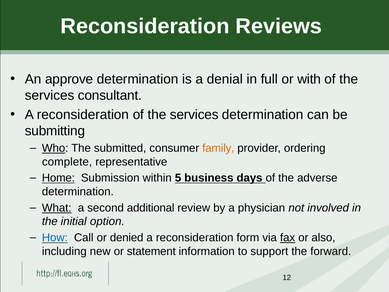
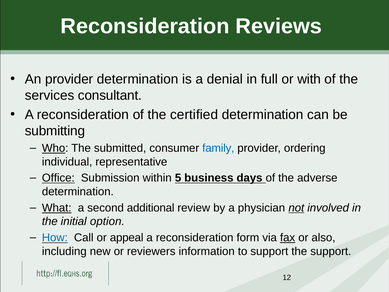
An approve: approve -> provider
reconsideration of the services: services -> certified
family colour: orange -> blue
complete: complete -> individual
Home: Home -> Office
not underline: none -> present
denied: denied -> appeal
statement: statement -> reviewers
the forward: forward -> support
